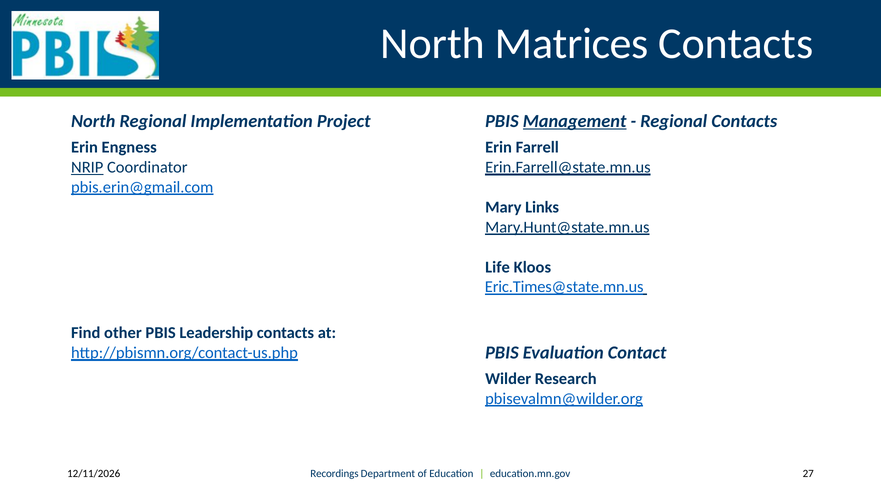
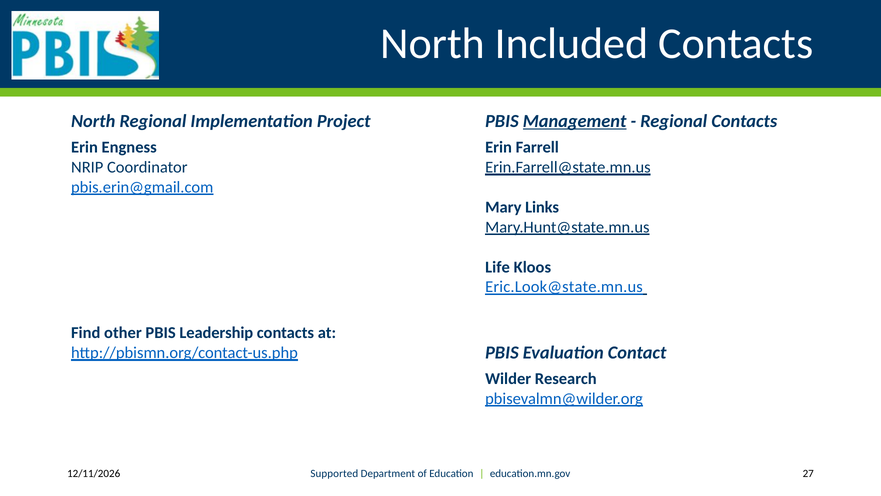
Matrices: Matrices -> Included
NRIP underline: present -> none
Eric.Times@state.mn.us: Eric.Times@state.mn.us -> Eric.Look@state.mn.us
Recordings: Recordings -> Supported
